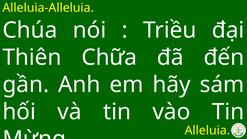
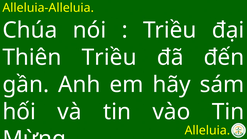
Thiên Chữa: Chữa -> Triều
